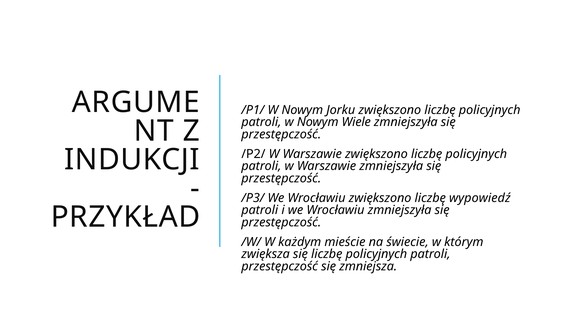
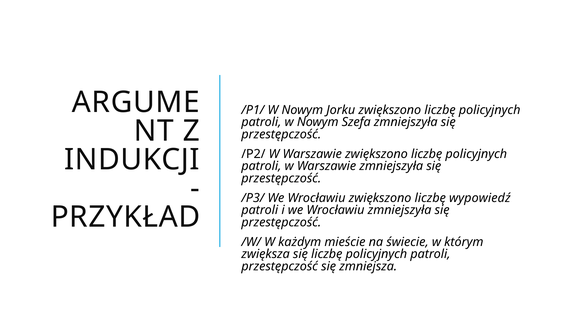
Wiele: Wiele -> Szefa
